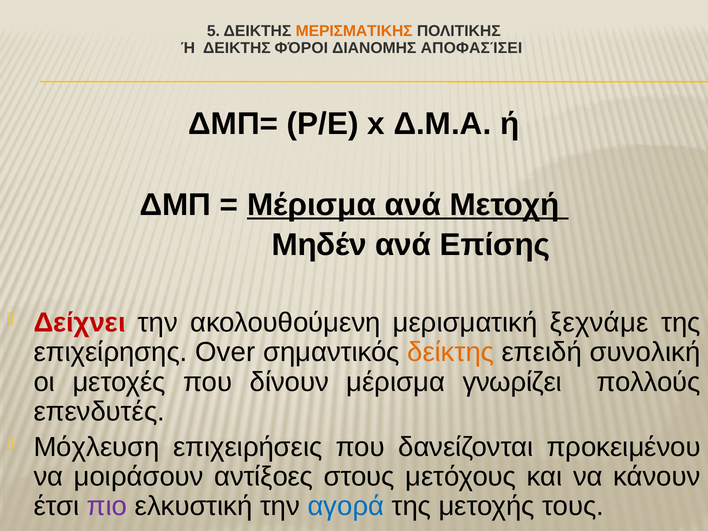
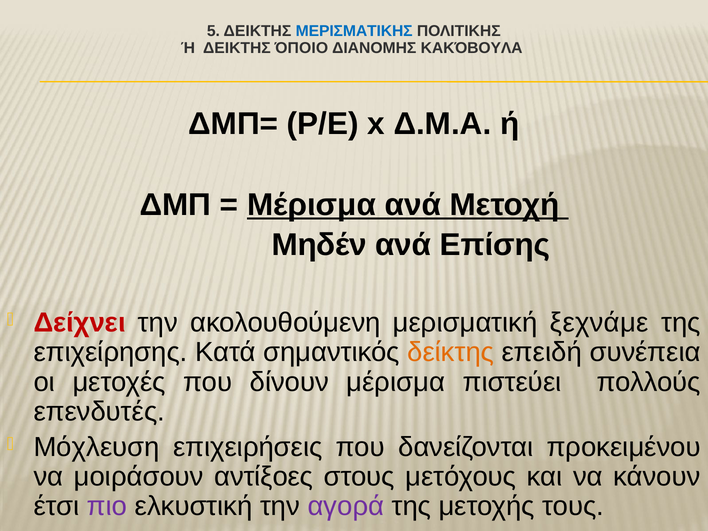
ΜΕΡΙΣΜΑΤΙΚΗΣ colour: orange -> blue
ΦΌΡΟΙ: ΦΌΡΟΙ -> ΌΠΟΙΟ
ΑΠΟΦΑΣΊΣΕΙ: ΑΠΟΦΑΣΊΣΕΙ -> ΚΑΚΌΒΟΥΛΑ
Over: Over -> Κατά
συνολική: συνολική -> συνέπεια
γνωρίζει: γνωρίζει -> πιστεύει
αγορά colour: blue -> purple
